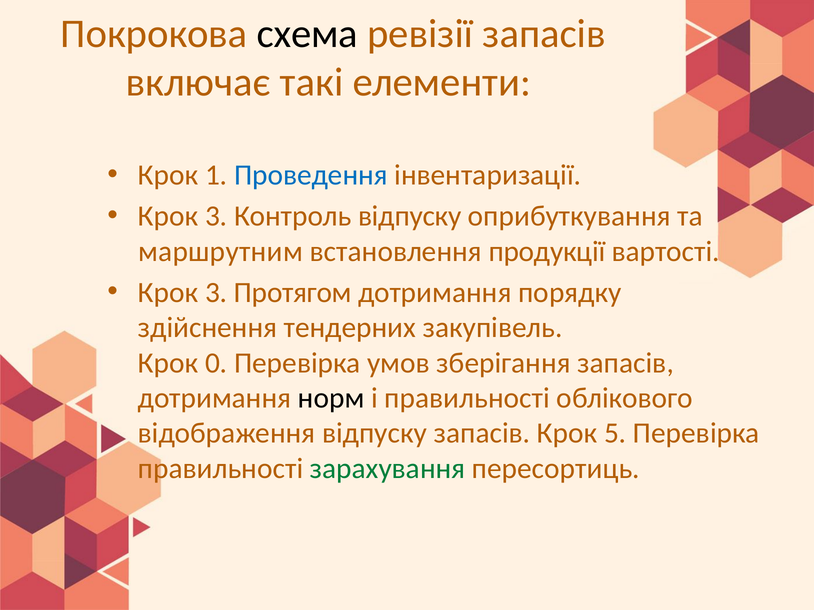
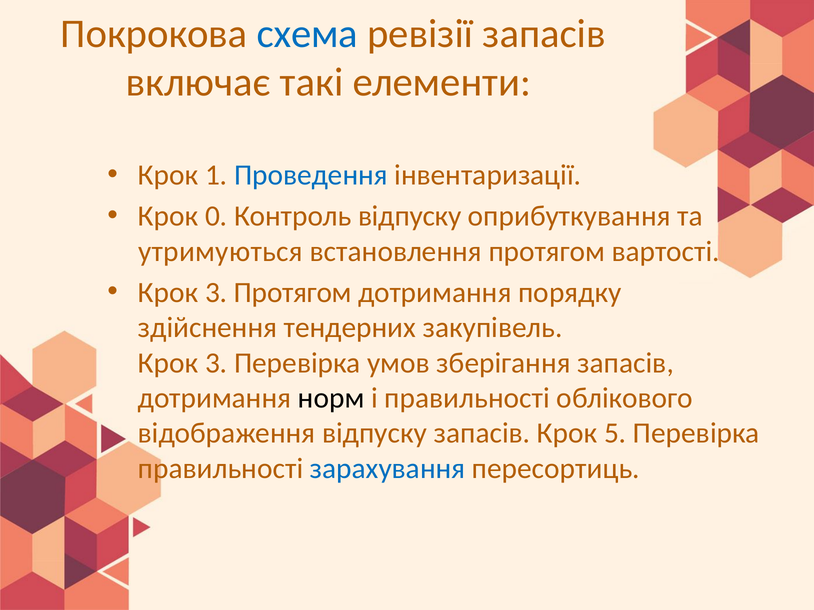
схема colour: black -> blue
3 at (216, 216): 3 -> 0
маршрутним: маршрутним -> утримуються
встановлення продукції: продукції -> протягом
0 at (216, 363): 0 -> 3
зарахування colour: green -> blue
